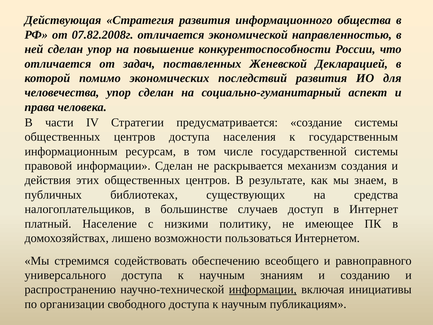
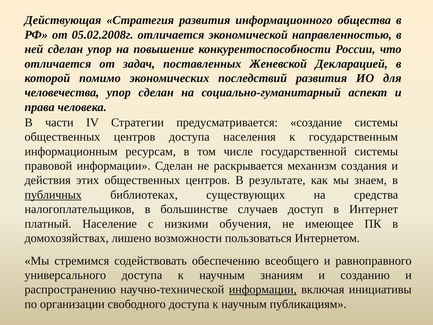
07.82.2008г: 07.82.2008г -> 05.02.2008г
публичных underline: none -> present
политику: политику -> обучения
